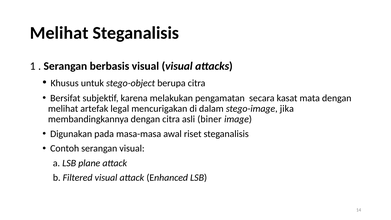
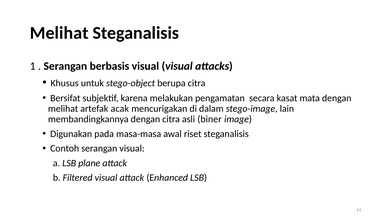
legal: legal -> acak
jika: jika -> lain
